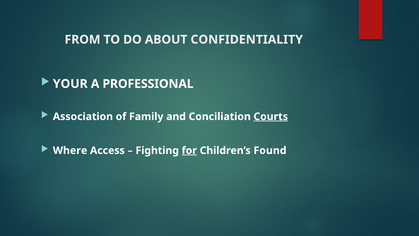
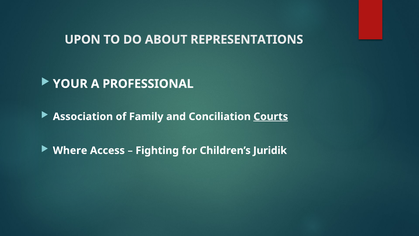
FROM: FROM -> UPON
CONFIDENTIALITY: CONFIDENTIALITY -> REPRESENTATIONS
for underline: present -> none
Found: Found -> Juridik
